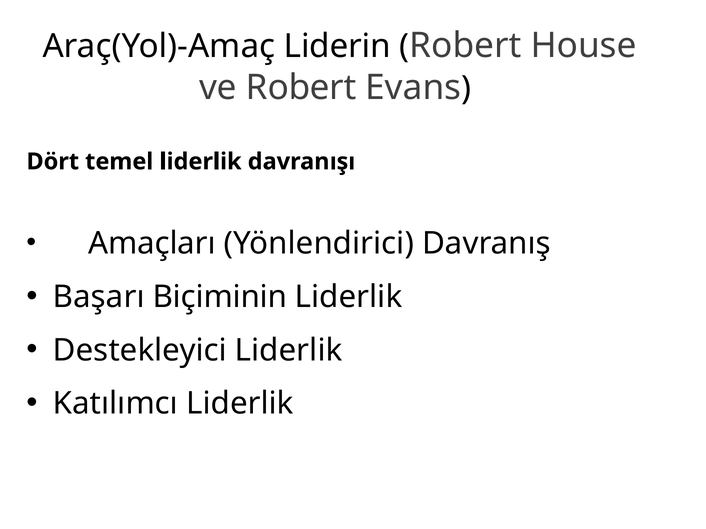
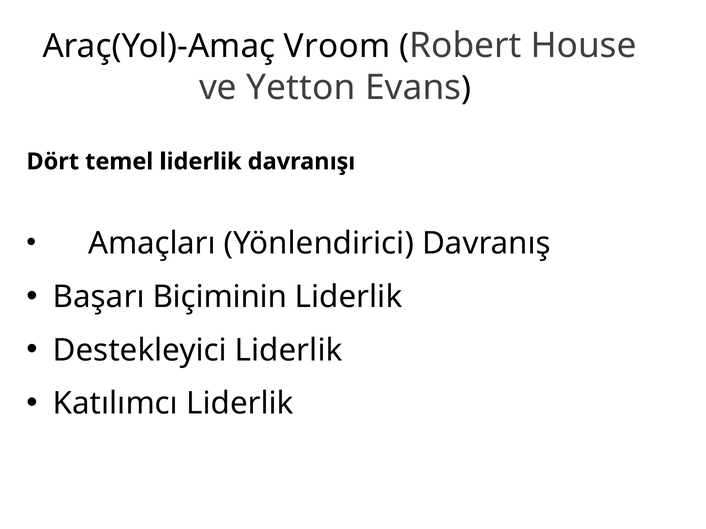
Liderin: Liderin -> Vroom
ve Robert: Robert -> Yetton
